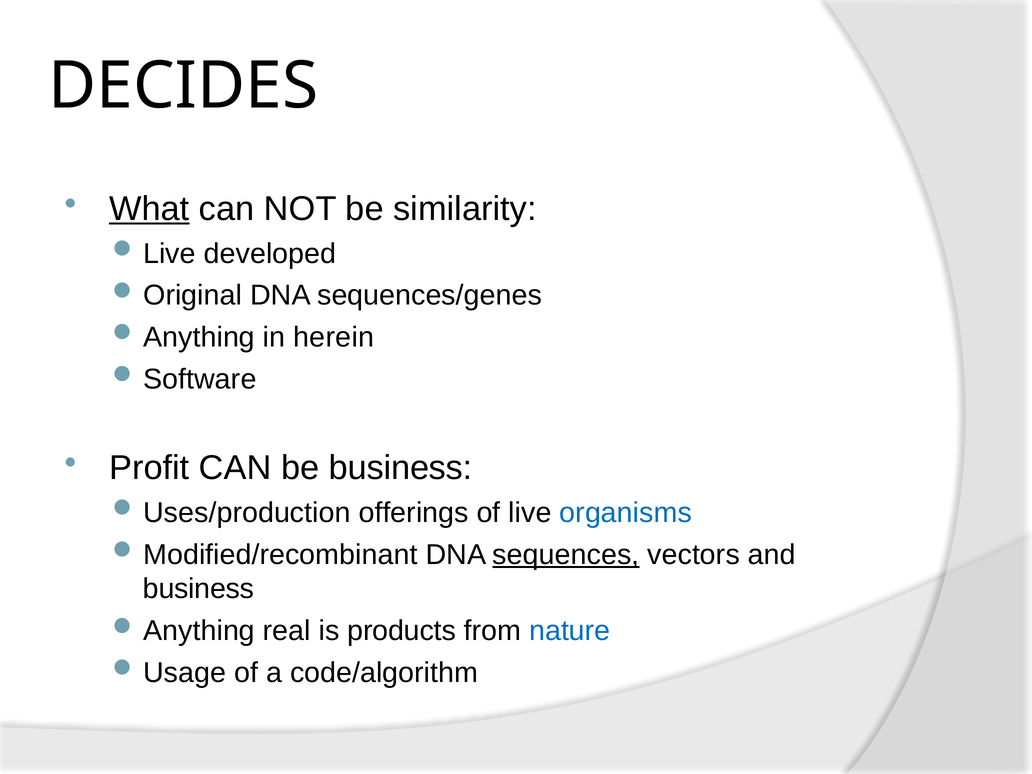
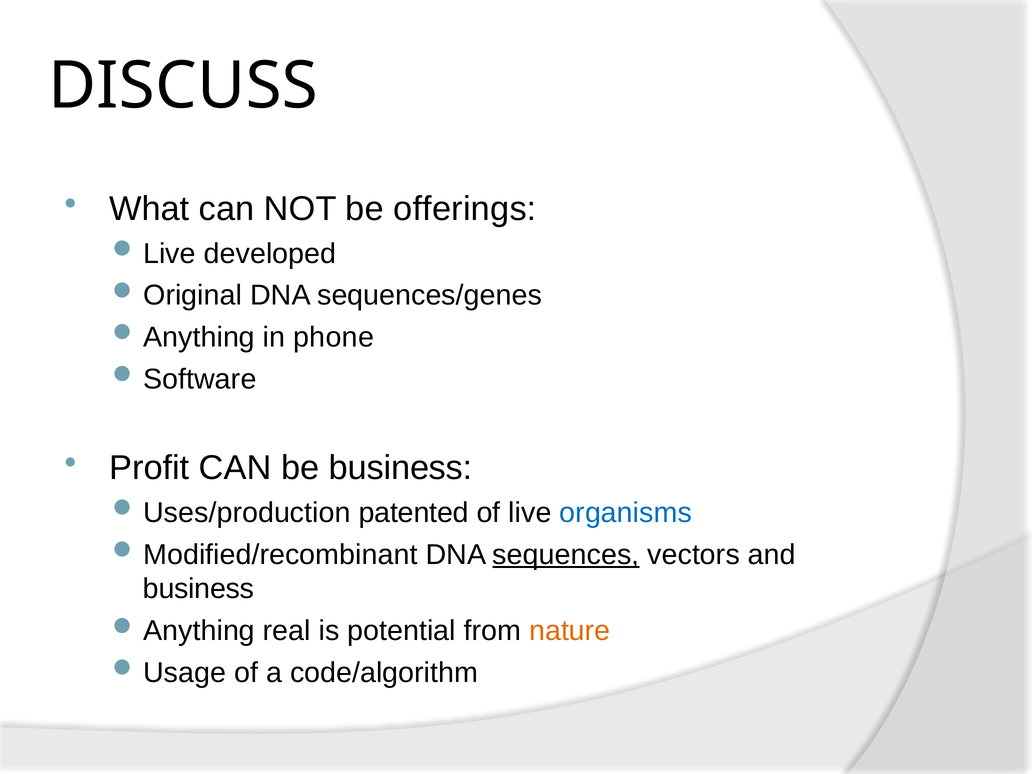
DECIDES: DECIDES -> DISCUSS
What underline: present -> none
similarity: similarity -> offerings
herein: herein -> phone
offerings: offerings -> patented
products: products -> potential
nature colour: blue -> orange
